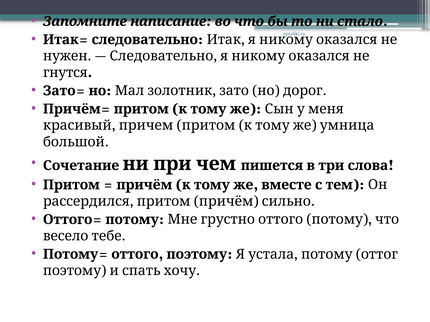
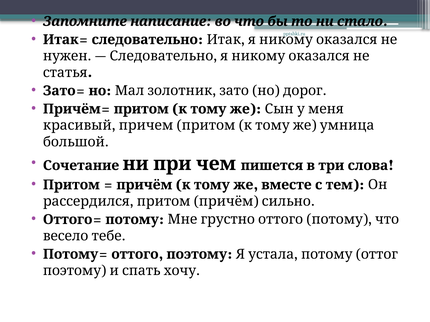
гнутся: гнутся -> статья
